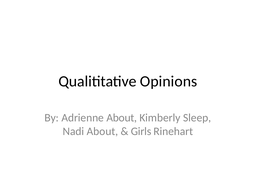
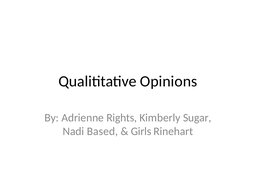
Adrienne About: About -> Rights
Sleep: Sleep -> Sugar
Nadi About: About -> Based
